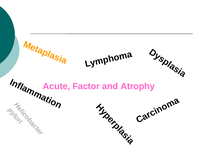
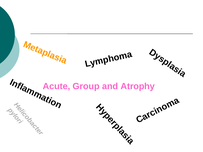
Factor: Factor -> Group
